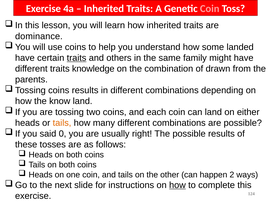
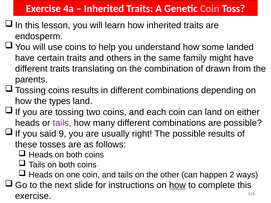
dominance: dominance -> endosperm
traits at (77, 58) underline: present -> none
knowledge: knowledge -> translating
know: know -> types
tails at (62, 123) colour: orange -> purple
0: 0 -> 9
